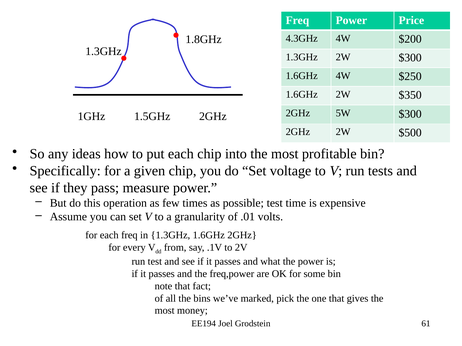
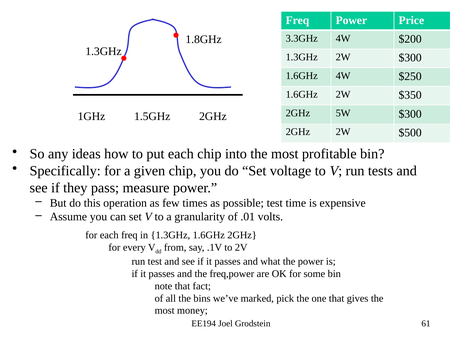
4.3GHz: 4.3GHz -> 3.3GHz
